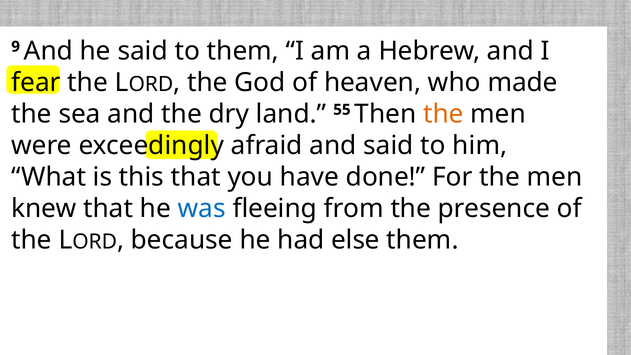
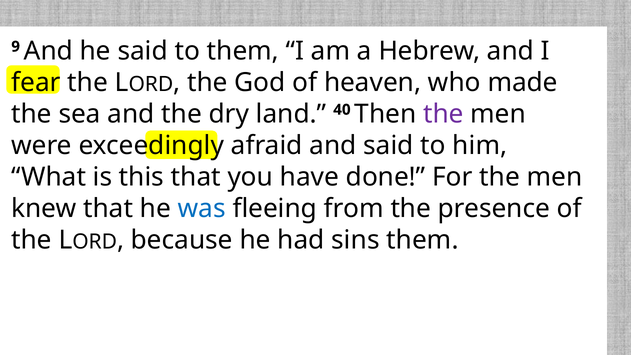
55: 55 -> 40
the at (443, 114) colour: orange -> purple
else: else -> sins
